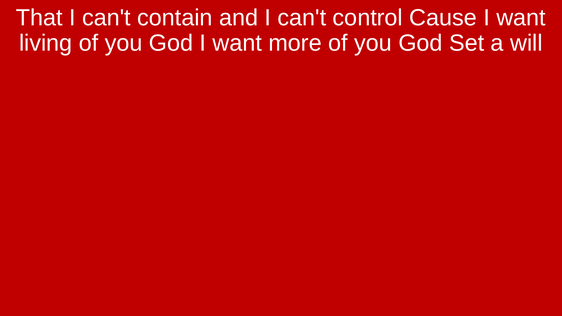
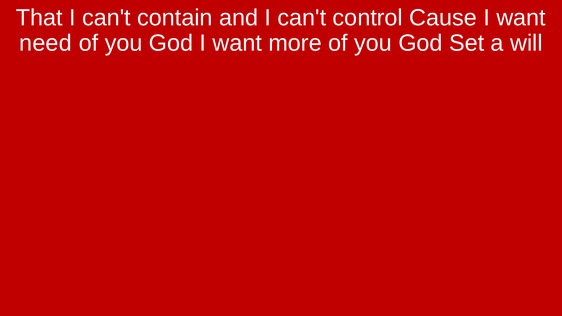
living: living -> need
